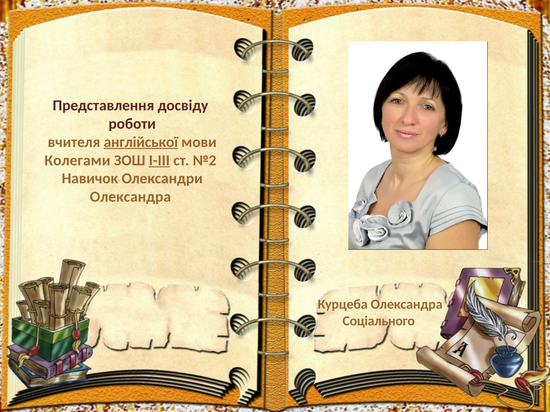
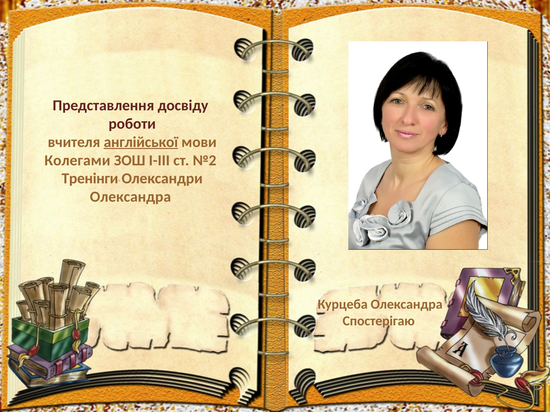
І-ІІІ underline: present -> none
Навичок: Навичок -> Тренінги
Соціального: Соціального -> Спостерігаю
